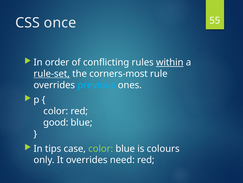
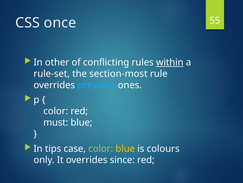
order: order -> other
rule-set underline: present -> none
corners-most: corners-most -> section-most
good: good -> must
blue at (125, 148) colour: white -> yellow
need: need -> since
